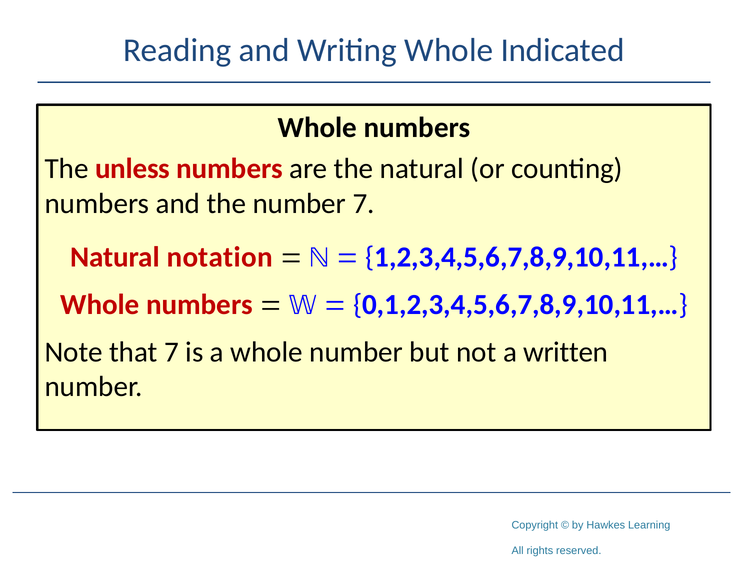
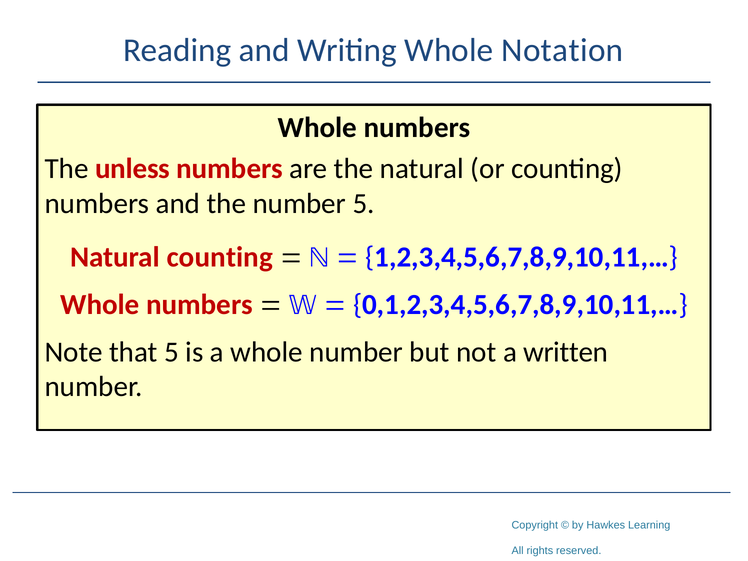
Indicated: Indicated -> Notation
number 7: 7 -> 5
Natural notation: notation -> counting
that 7: 7 -> 5
